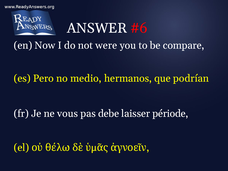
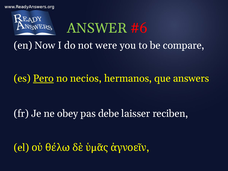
ANSWER colour: white -> light green
Pero underline: none -> present
medio: medio -> necios
podrían: podrían -> answers
vous: vous -> obey
période: période -> reciben
